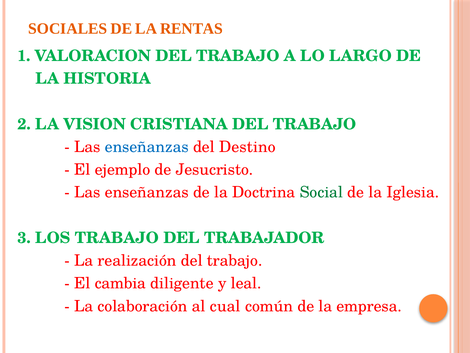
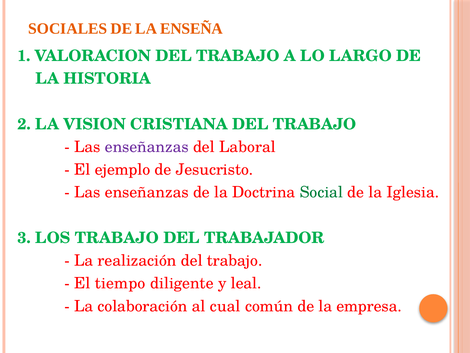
RENTAS: RENTAS -> ENSEÑA
enseñanzas at (147, 147) colour: blue -> purple
Destino: Destino -> Laboral
cambia: cambia -> tiempo
